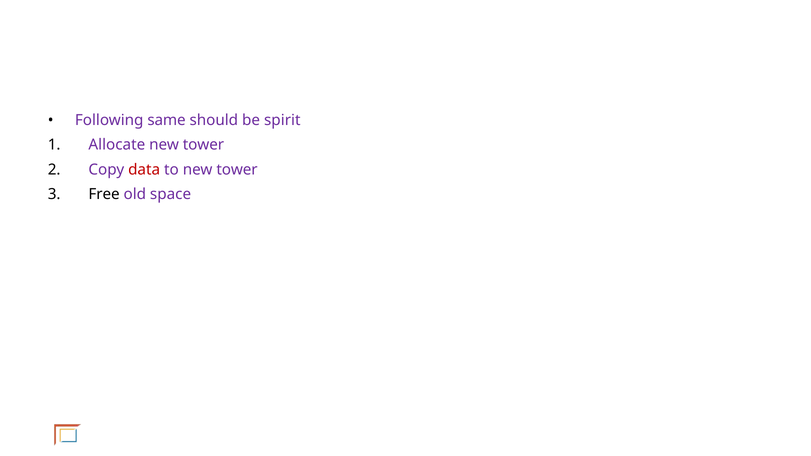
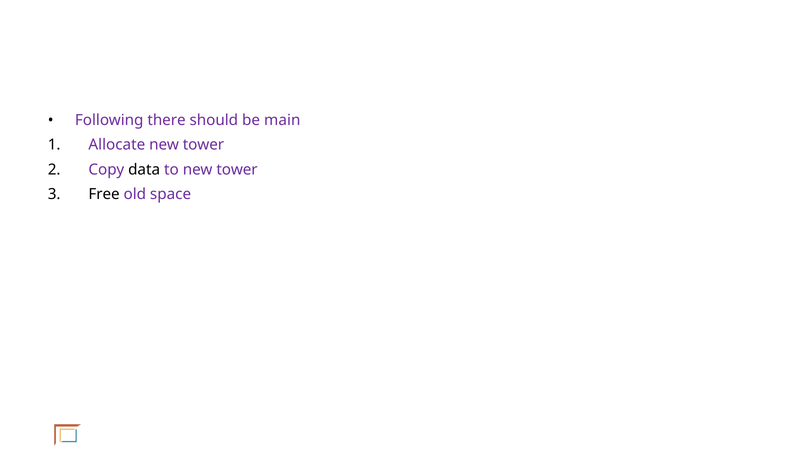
same: same -> there
spirit: spirit -> main
data colour: red -> black
